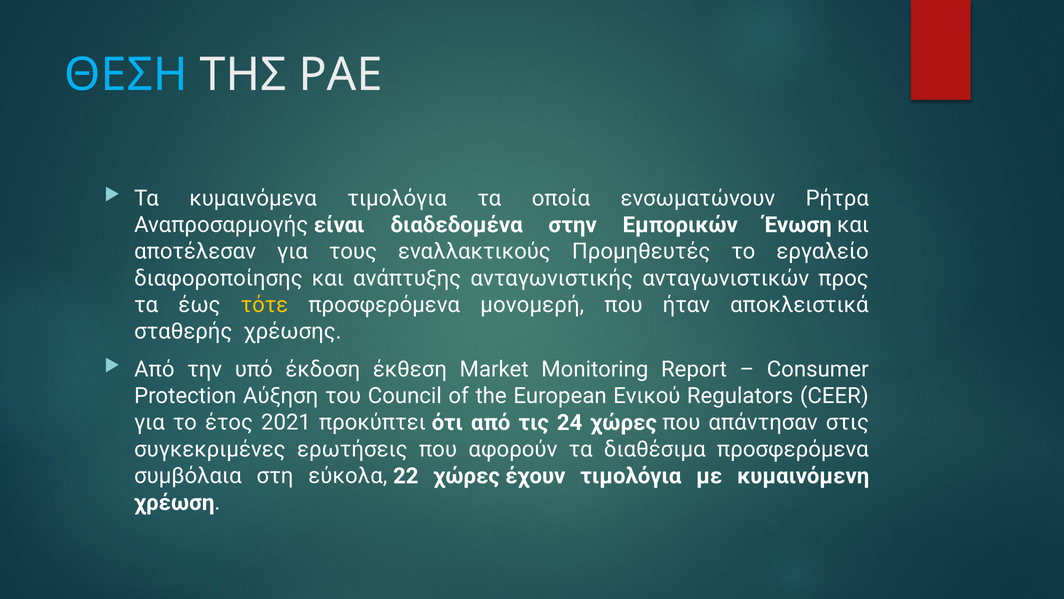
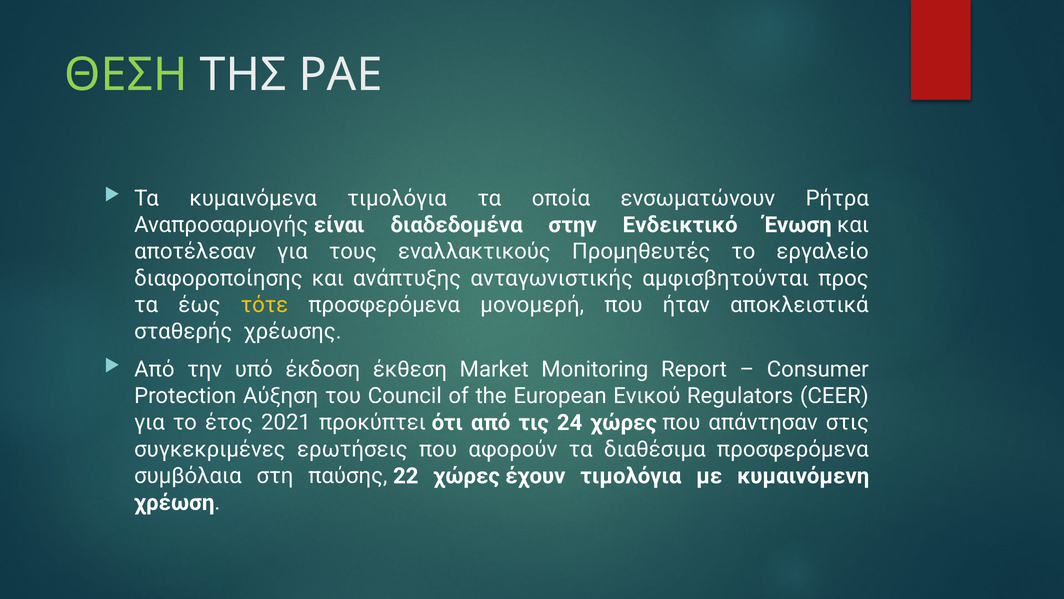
ΘΕΣΗ colour: light blue -> light green
Εμπορικών: Εμπορικών -> Ενδεικτικό
ανταγωνιστικών: ανταγωνιστικών -> αμφισβητούνται
εύκολα: εύκολα -> παύσης
